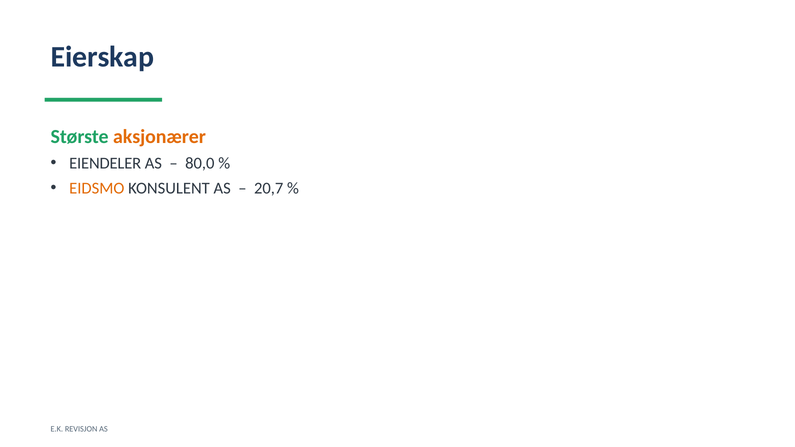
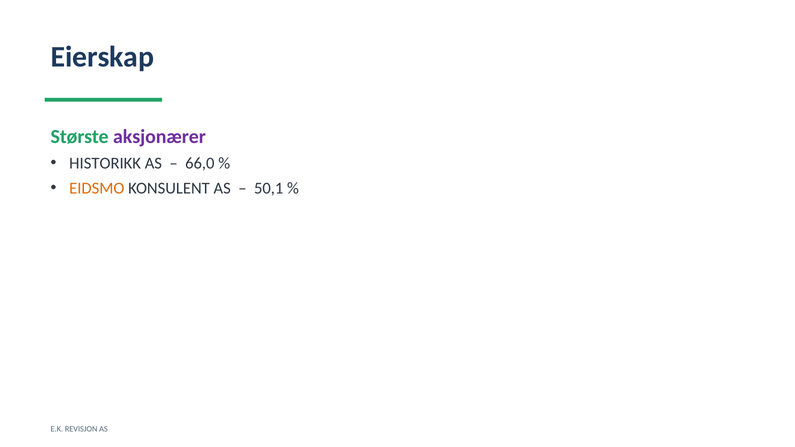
aksjonærer colour: orange -> purple
EIENDELER: EIENDELER -> HISTORIKK
80,0: 80,0 -> 66,0
20,7: 20,7 -> 50,1
